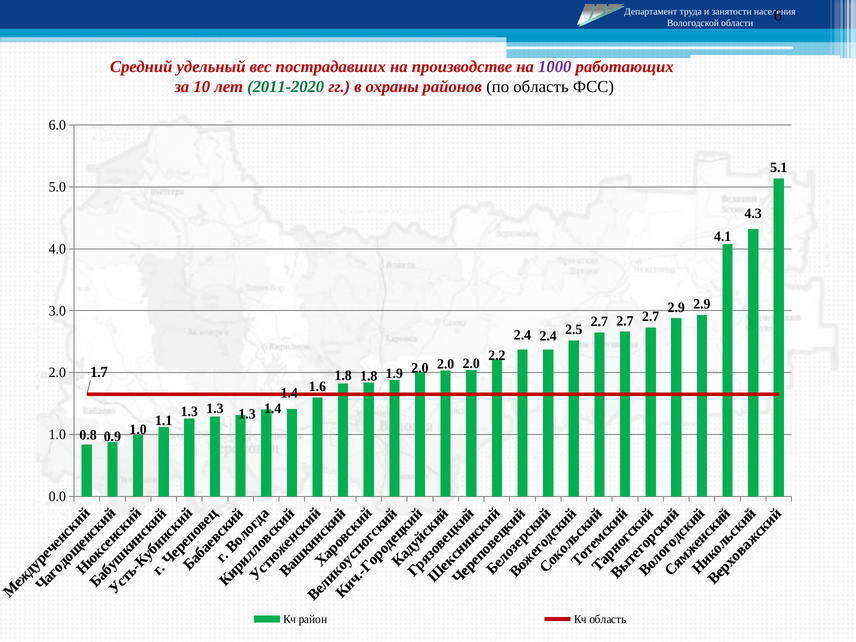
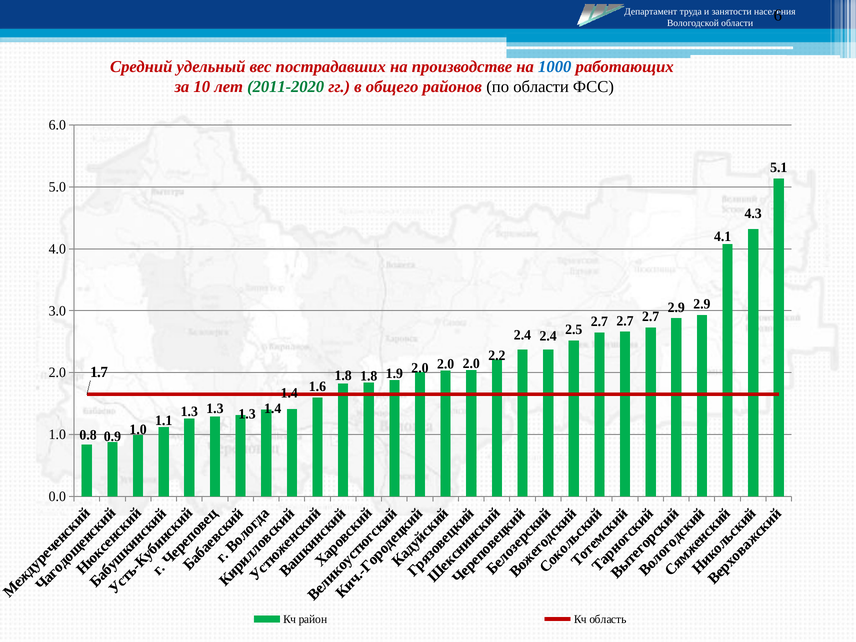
1000 colour: purple -> blue
охраны: охраны -> общего
по область: область -> области
